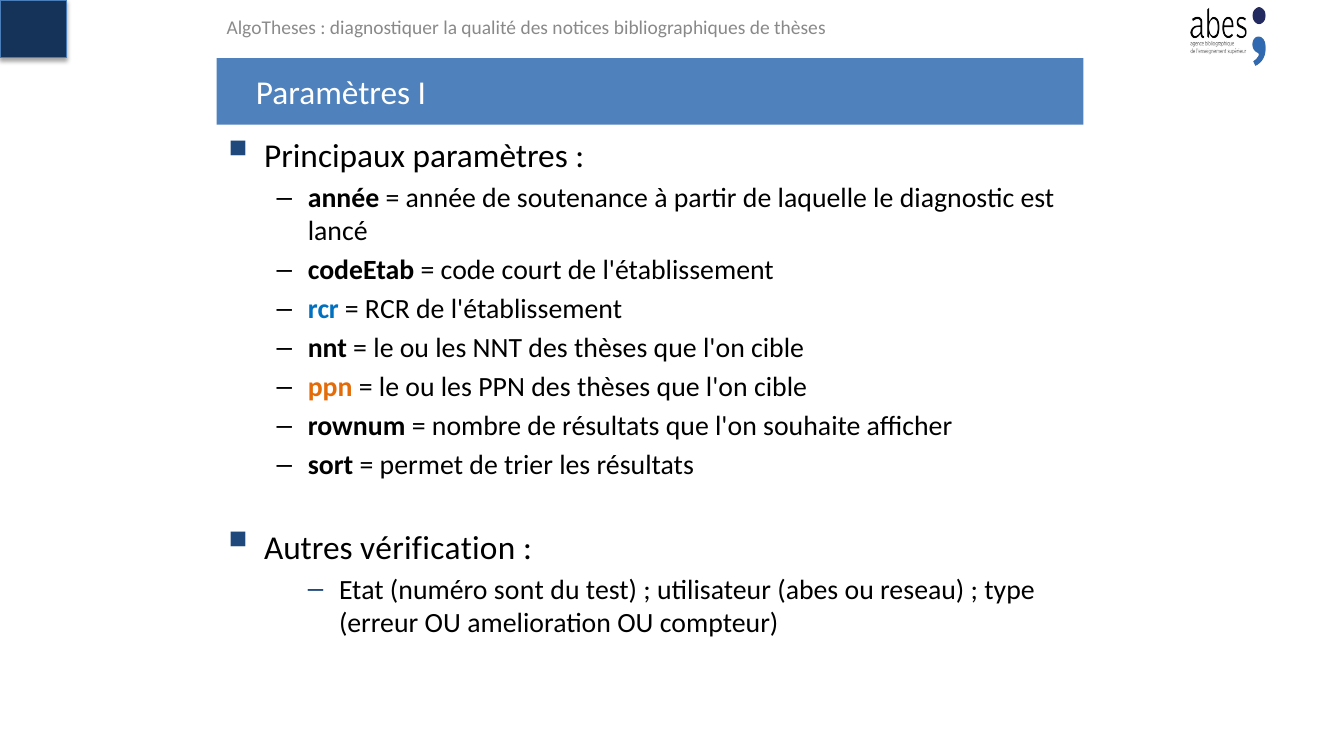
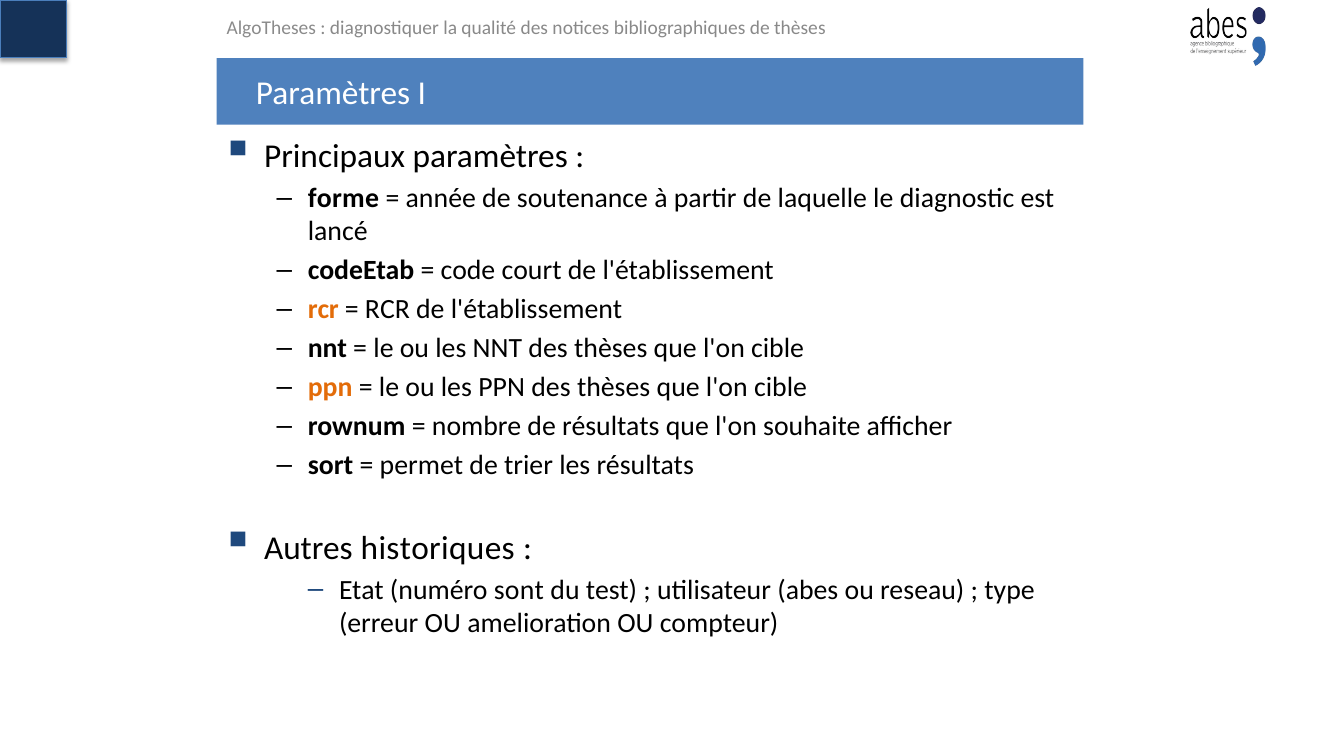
année at (344, 198): année -> forme
rcr at (323, 310) colour: blue -> orange
vérification: vérification -> historiques
